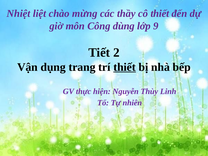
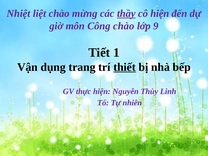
thầy underline: none -> present
cô thiết: thiết -> hiện
Công dùng: dùng -> chào
2: 2 -> 1
